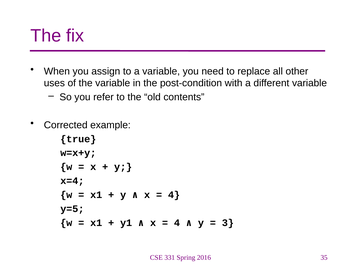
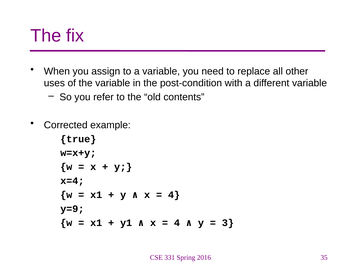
y=5: y=5 -> y=9
